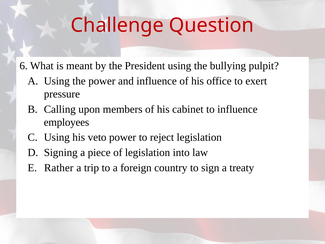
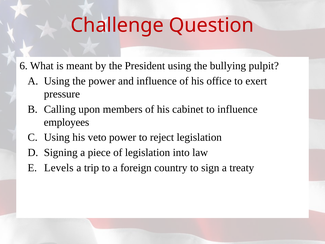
Rather: Rather -> Levels
